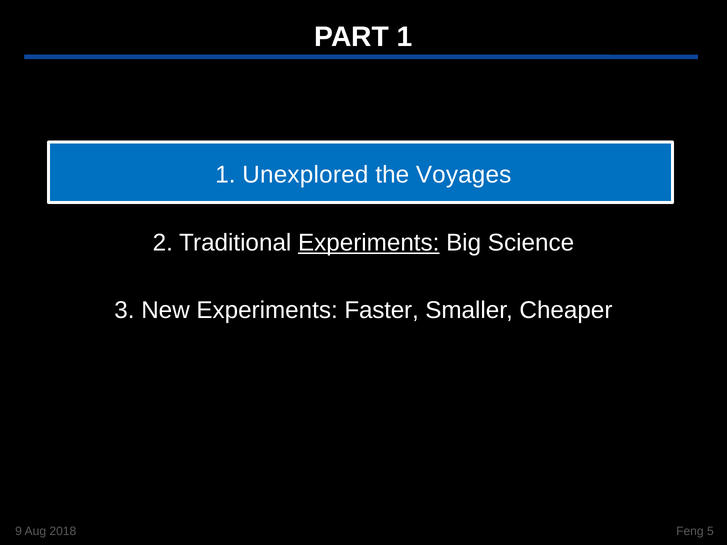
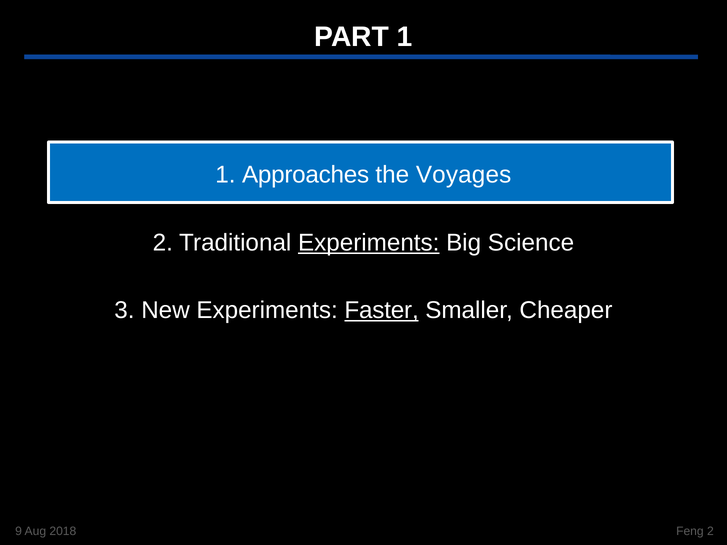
Unexplored: Unexplored -> Approaches
Faster underline: none -> present
5 at (710, 531): 5 -> 2
